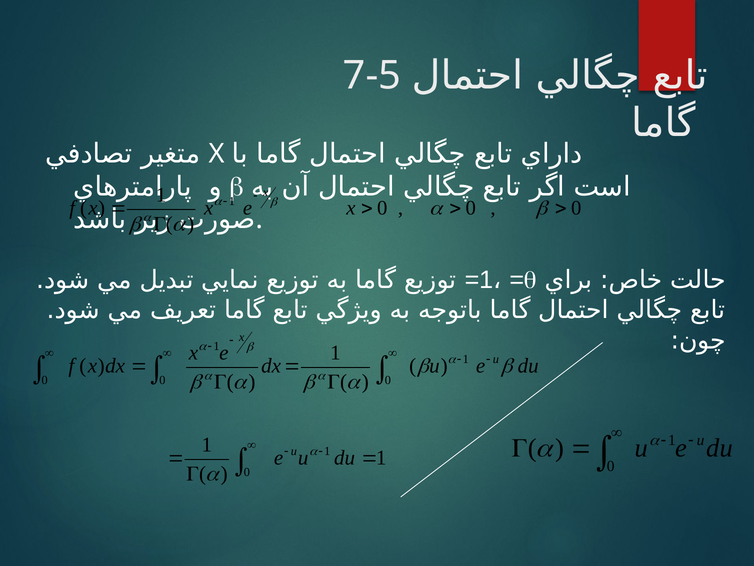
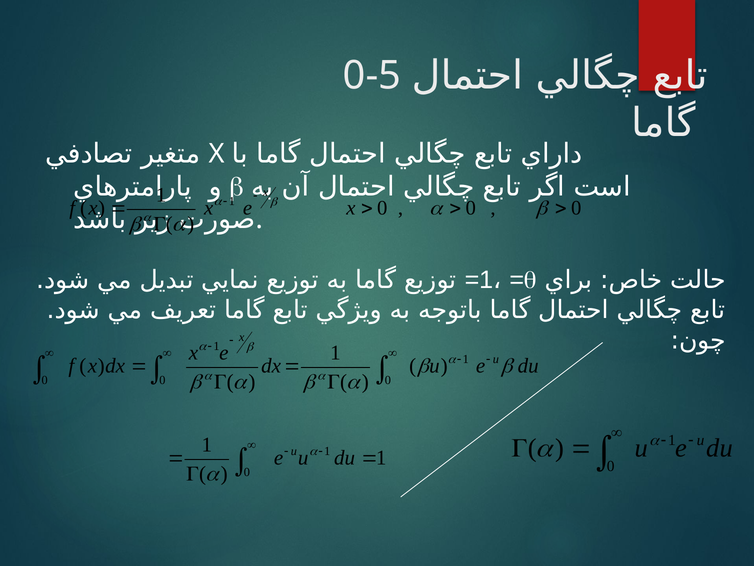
7-5: 7-5 -> 0-5
